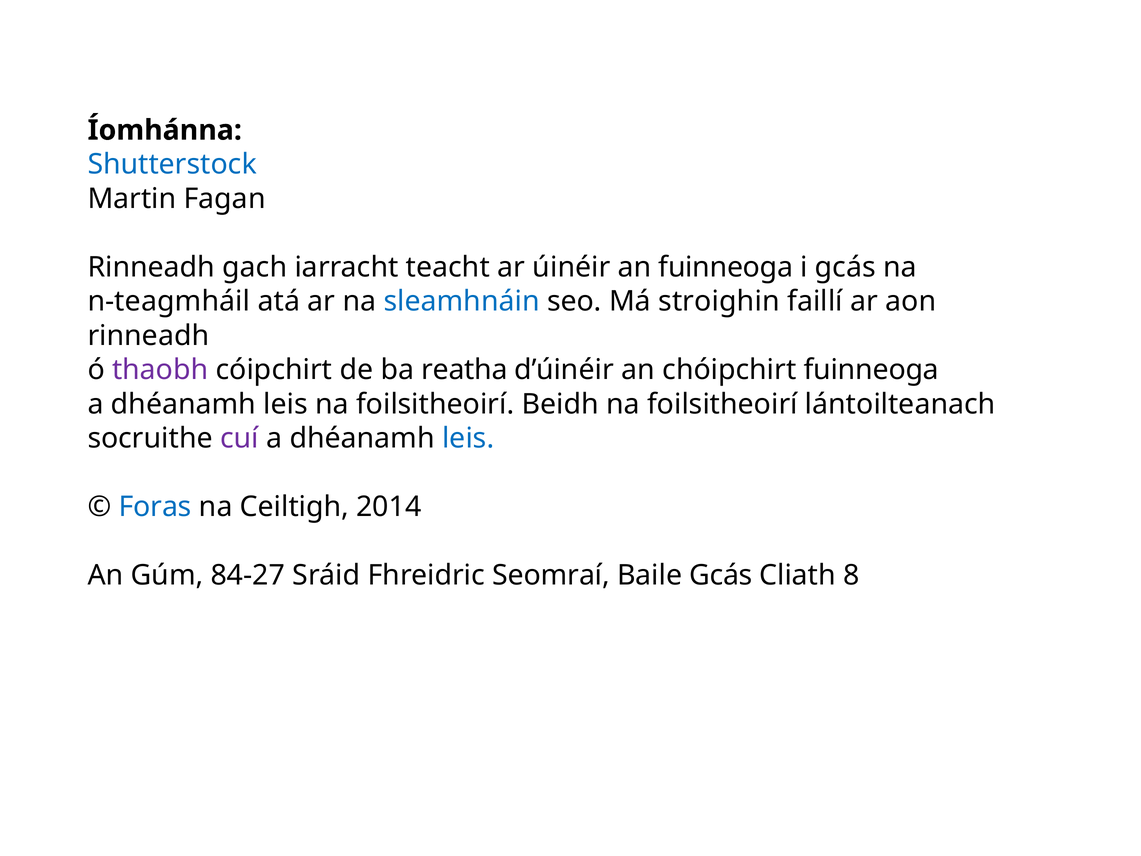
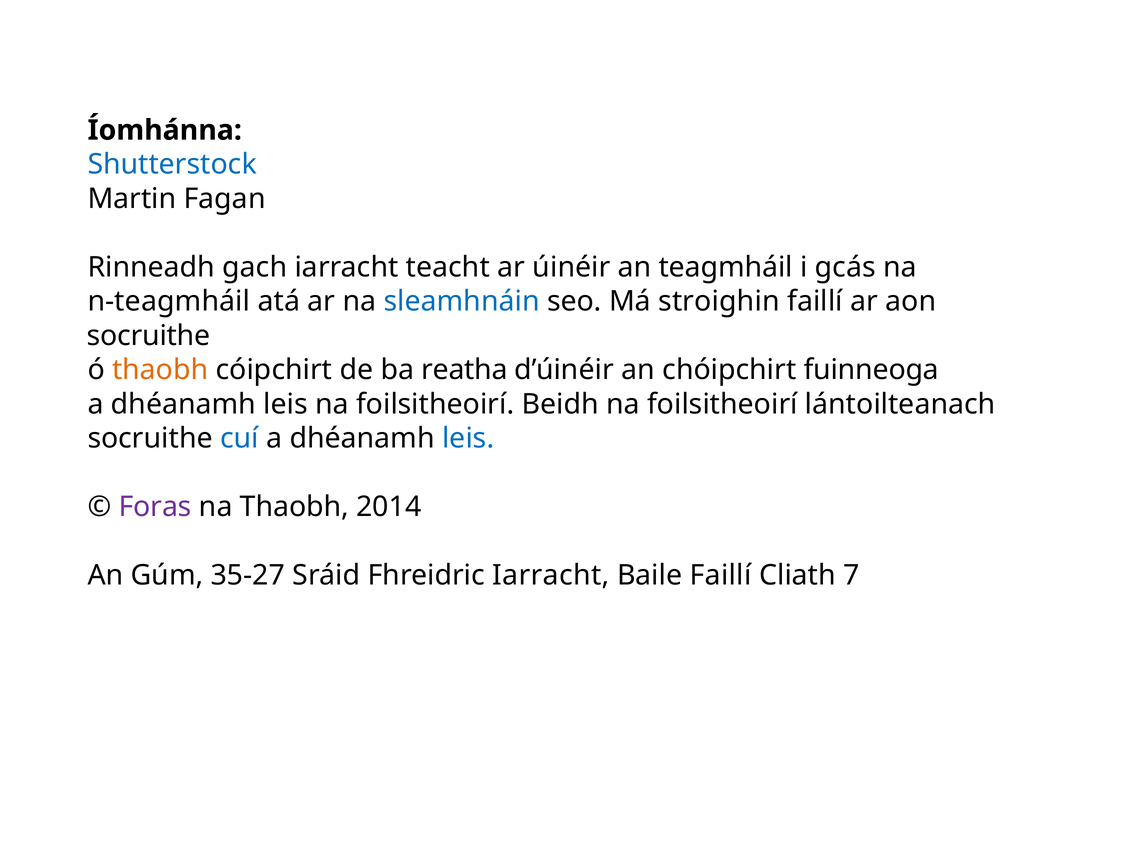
an fuinneoga: fuinneoga -> teagmháil
rinneadh at (148, 336): rinneadh -> socruithe
thaobh at (160, 370) colour: purple -> orange
cuí colour: purple -> blue
Foras colour: blue -> purple
na Ceiltigh: Ceiltigh -> Thaobh
84-27: 84-27 -> 35-27
Fhreidric Seomraí: Seomraí -> Iarracht
Baile Gcás: Gcás -> Faillí
8: 8 -> 7
